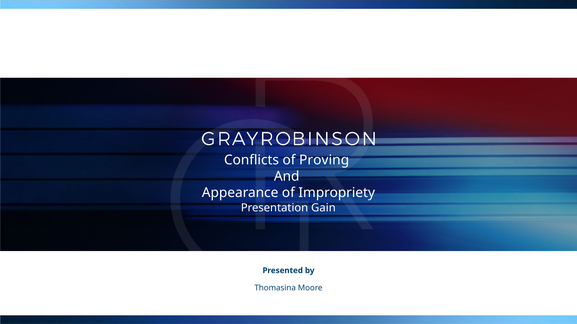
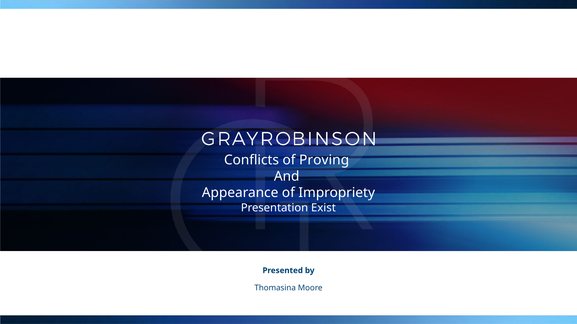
Gain: Gain -> Exist
